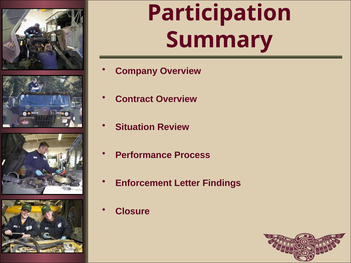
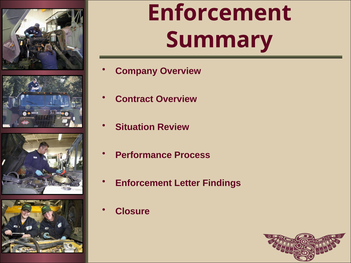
Participation at (219, 13): Participation -> Enforcement
